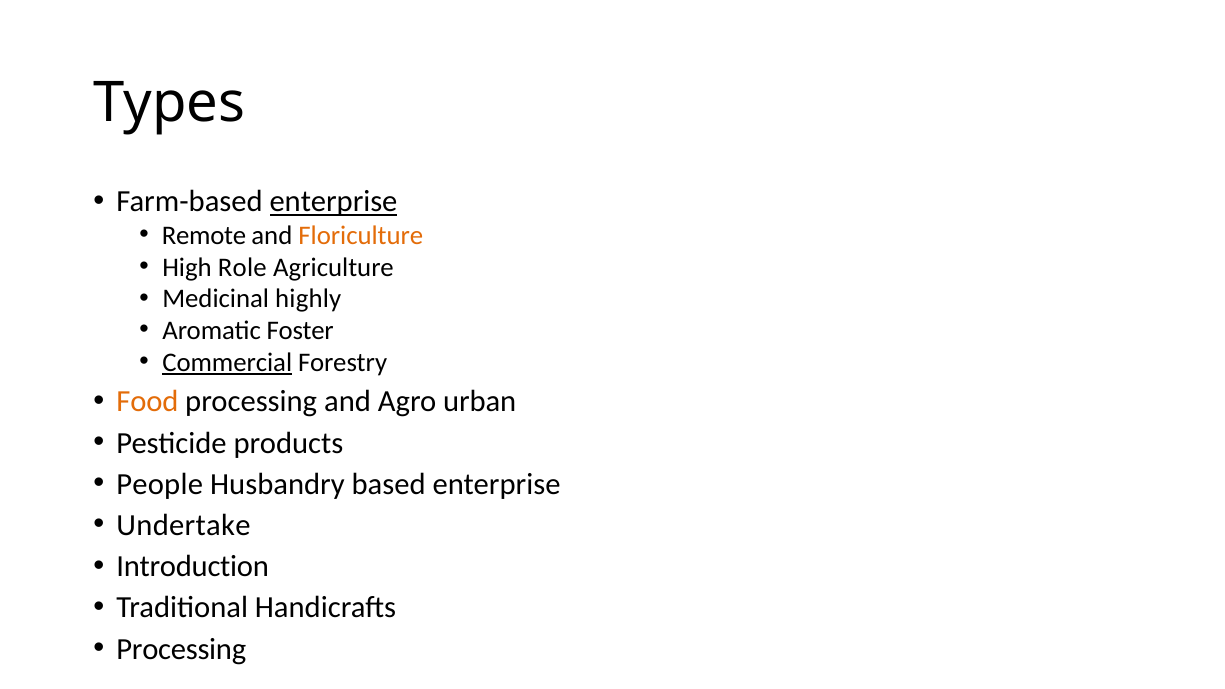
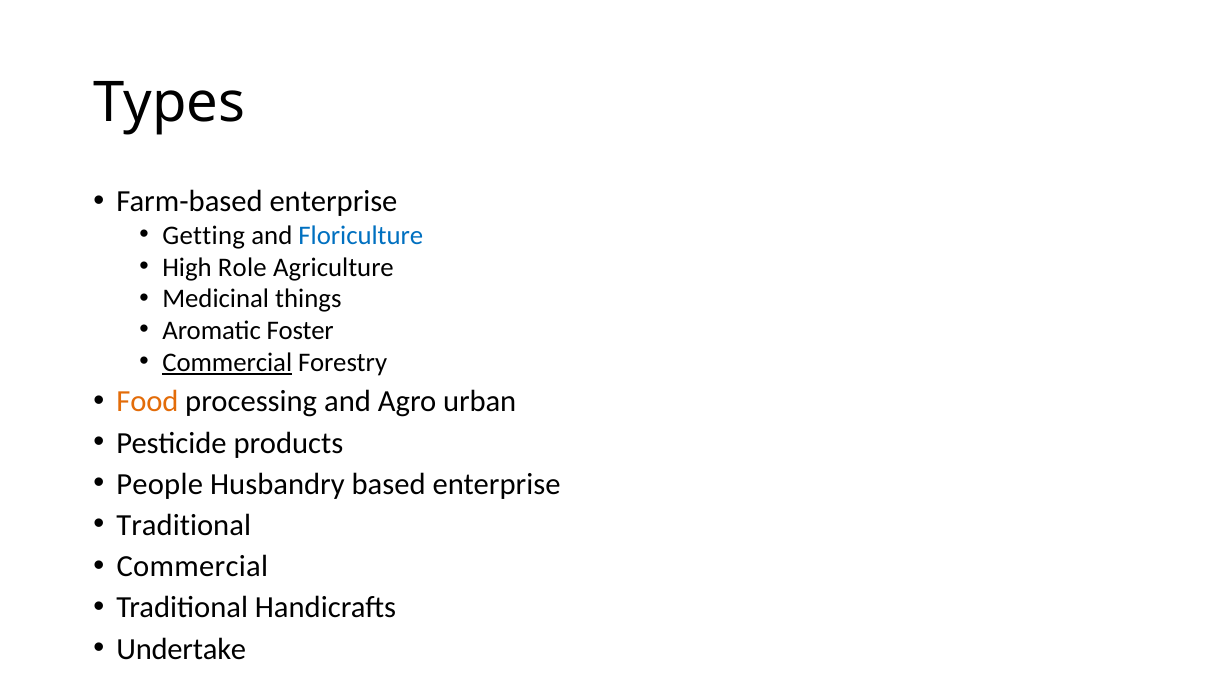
enterprise at (334, 202) underline: present -> none
Remote: Remote -> Getting
Floriculture colour: orange -> blue
highly: highly -> things
Undertake at (184, 525): Undertake -> Traditional
Introduction at (193, 567): Introduction -> Commercial
Processing at (181, 649): Processing -> Undertake
